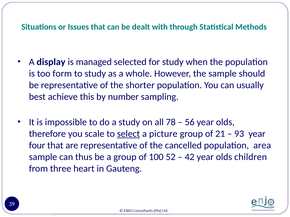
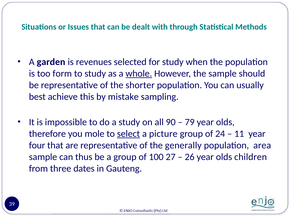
display: display -> garden
managed: managed -> revenues
whole underline: none -> present
number: number -> mistake
78: 78 -> 90
56: 56 -> 79
scale: scale -> mole
21: 21 -> 24
93: 93 -> 11
cancelled: cancelled -> generally
52: 52 -> 27
42: 42 -> 26
heart: heart -> dates
